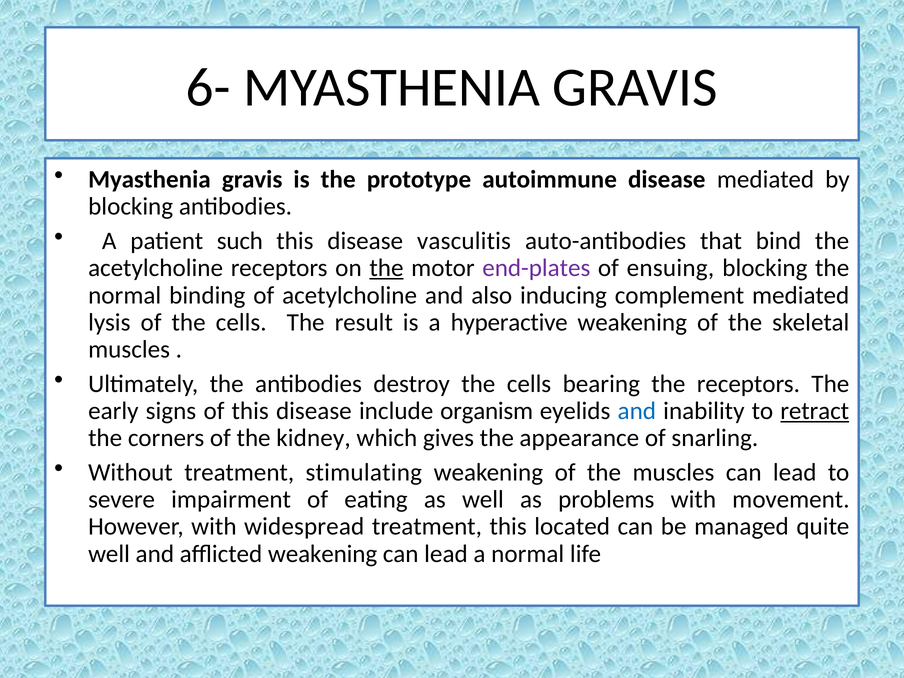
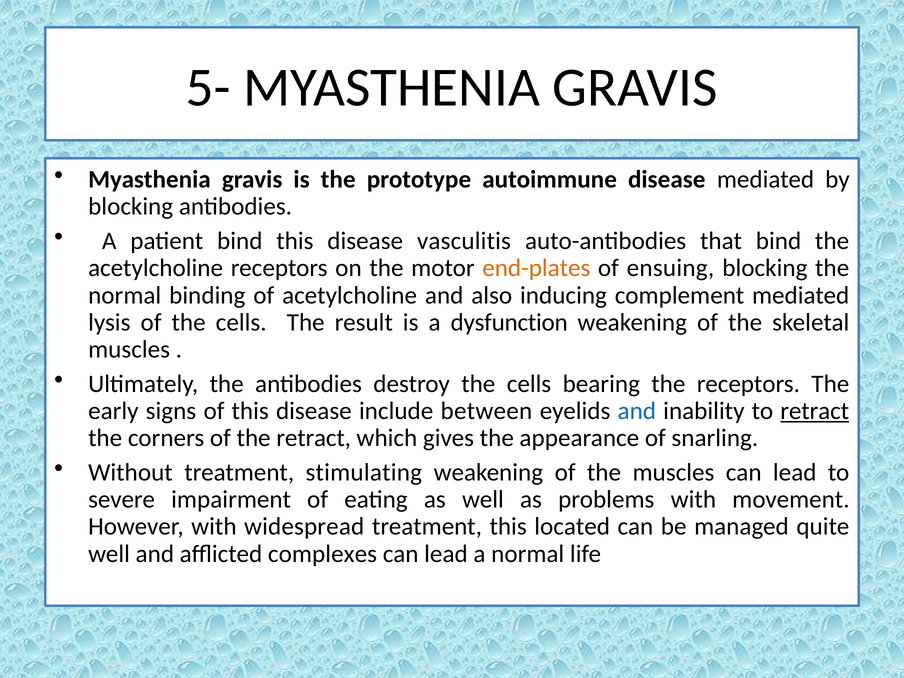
6-: 6- -> 5-
patient such: such -> bind
the at (386, 268) underline: present -> none
end-plates colour: purple -> orange
hyperactive: hyperactive -> dysfunction
organism: organism -> between
the kidney: kidney -> retract
afflicted weakening: weakening -> complexes
